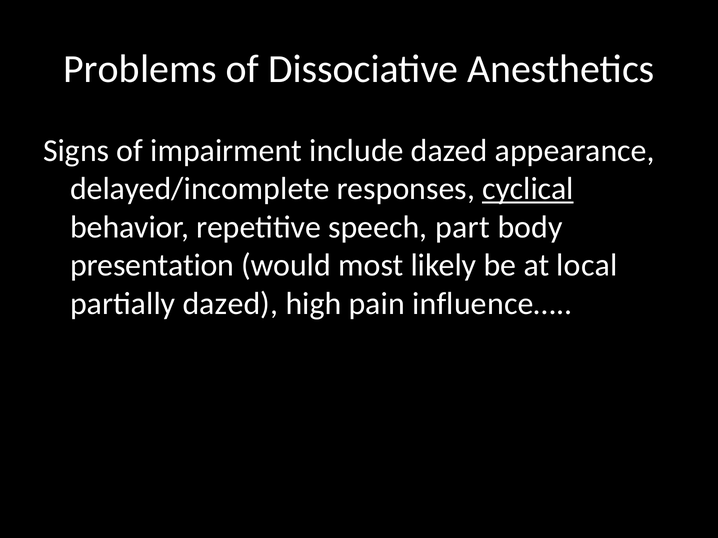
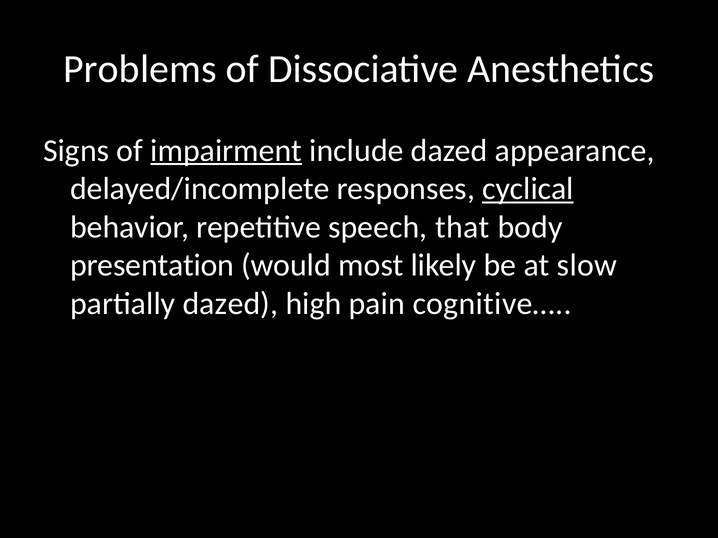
impairment underline: none -> present
part: part -> that
local: local -> slow
influence…: influence… -> cognitive…
